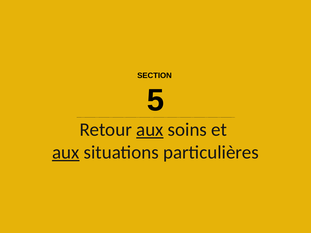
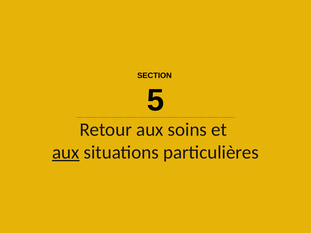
aux at (150, 130) underline: present -> none
